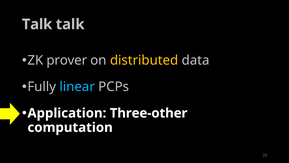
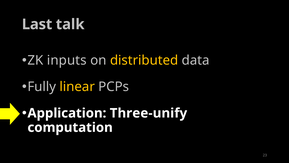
Talk at (37, 24): Talk -> Last
prover: prover -> inputs
linear colour: light blue -> yellow
Three-other: Three-other -> Three-unify
